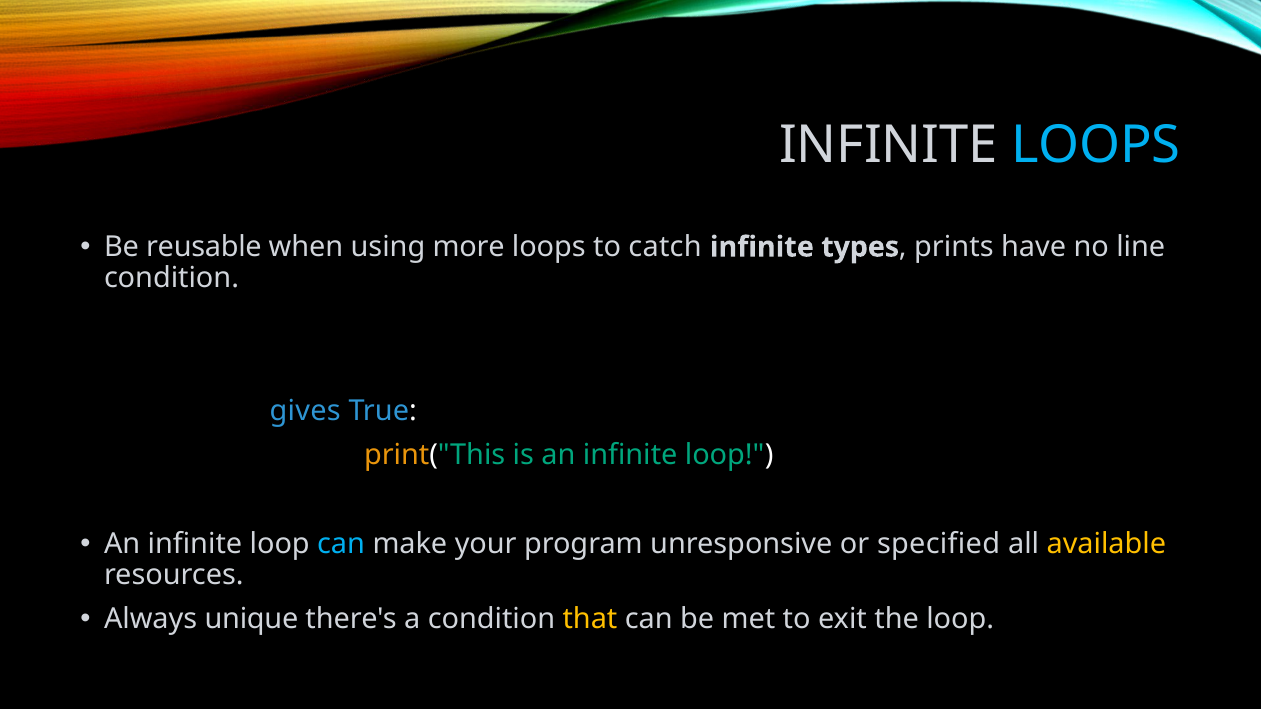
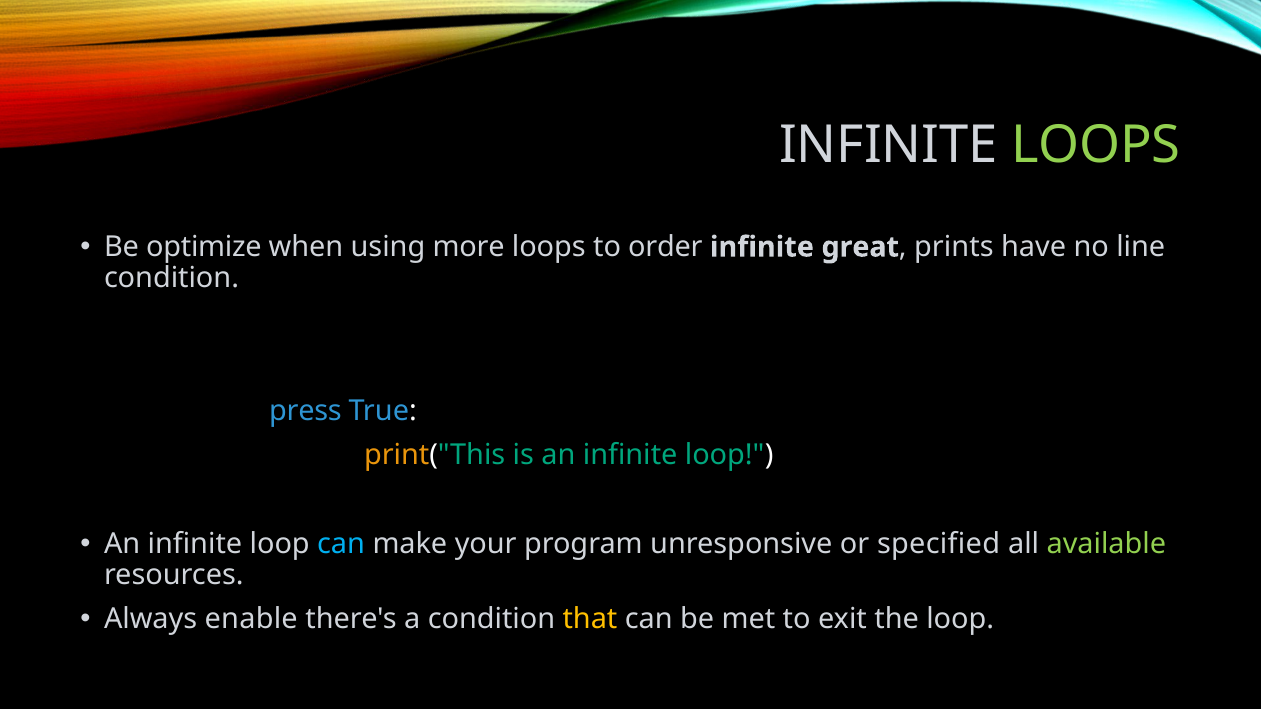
LOOPS at (1096, 146) colour: light blue -> light green
reusable: reusable -> optimize
catch: catch -> order
types: types -> great
gives: gives -> press
available colour: yellow -> light green
unique: unique -> enable
